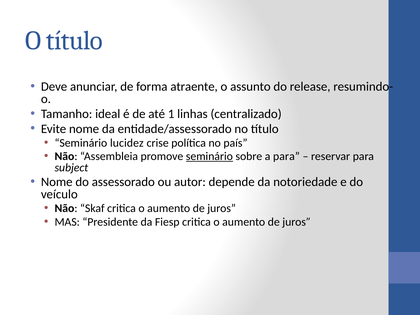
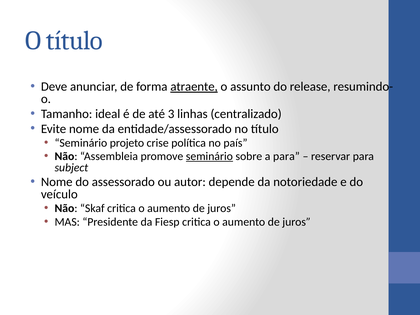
atraente underline: none -> present
1: 1 -> 3
lucidez: lucidez -> projeto
